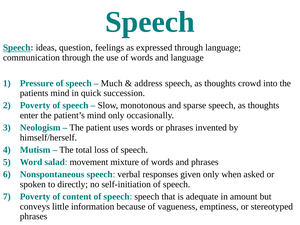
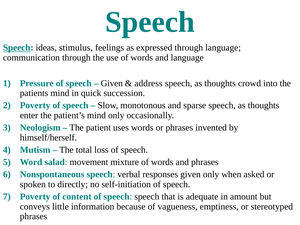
question: question -> stimulus
Much at (112, 83): Much -> Given
